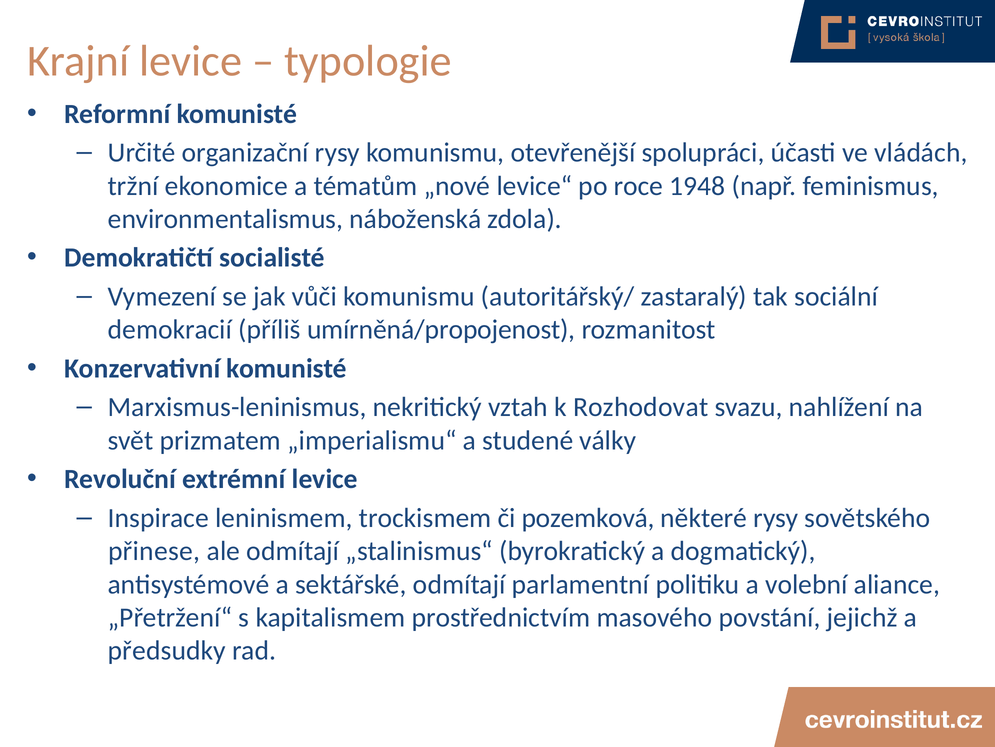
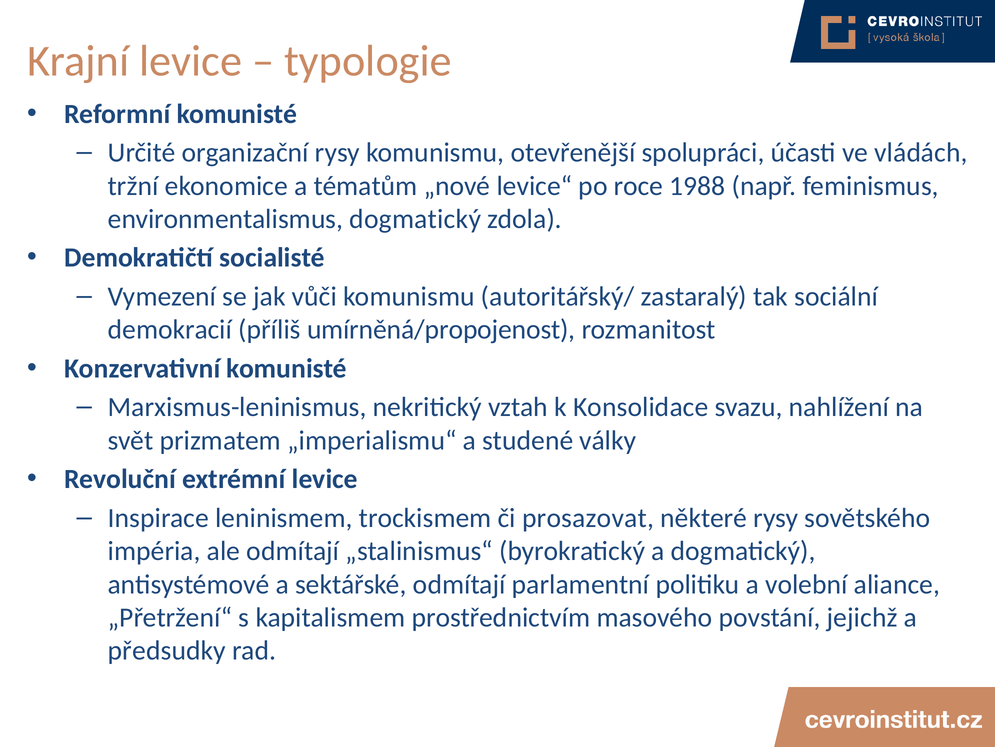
1948: 1948 -> 1988
environmentalismus náboženská: náboženská -> dogmatický
Rozhodovat: Rozhodovat -> Konsolidace
pozemková: pozemková -> prosazovat
přinese: přinese -> impéria
